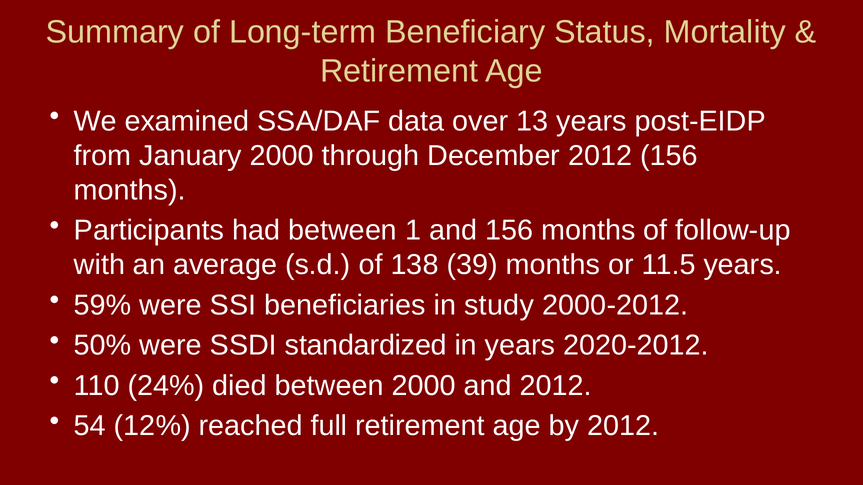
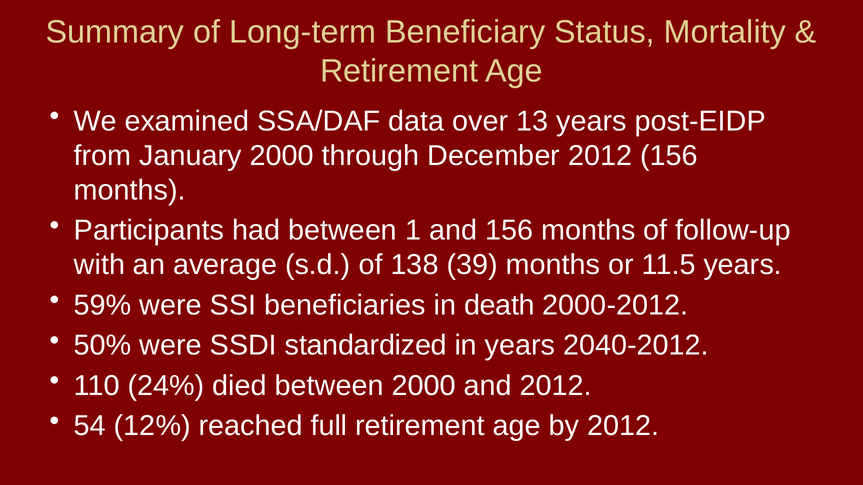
study: study -> death
2020-2012: 2020-2012 -> 2040-2012
